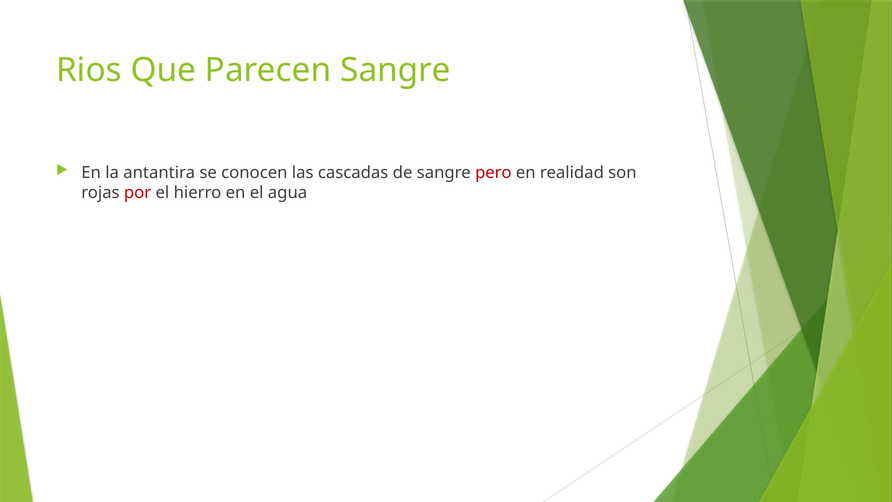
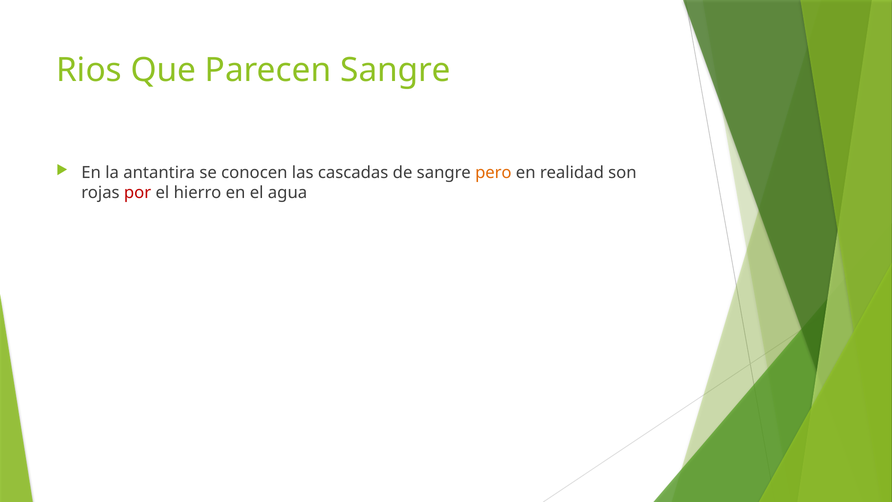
pero colour: red -> orange
